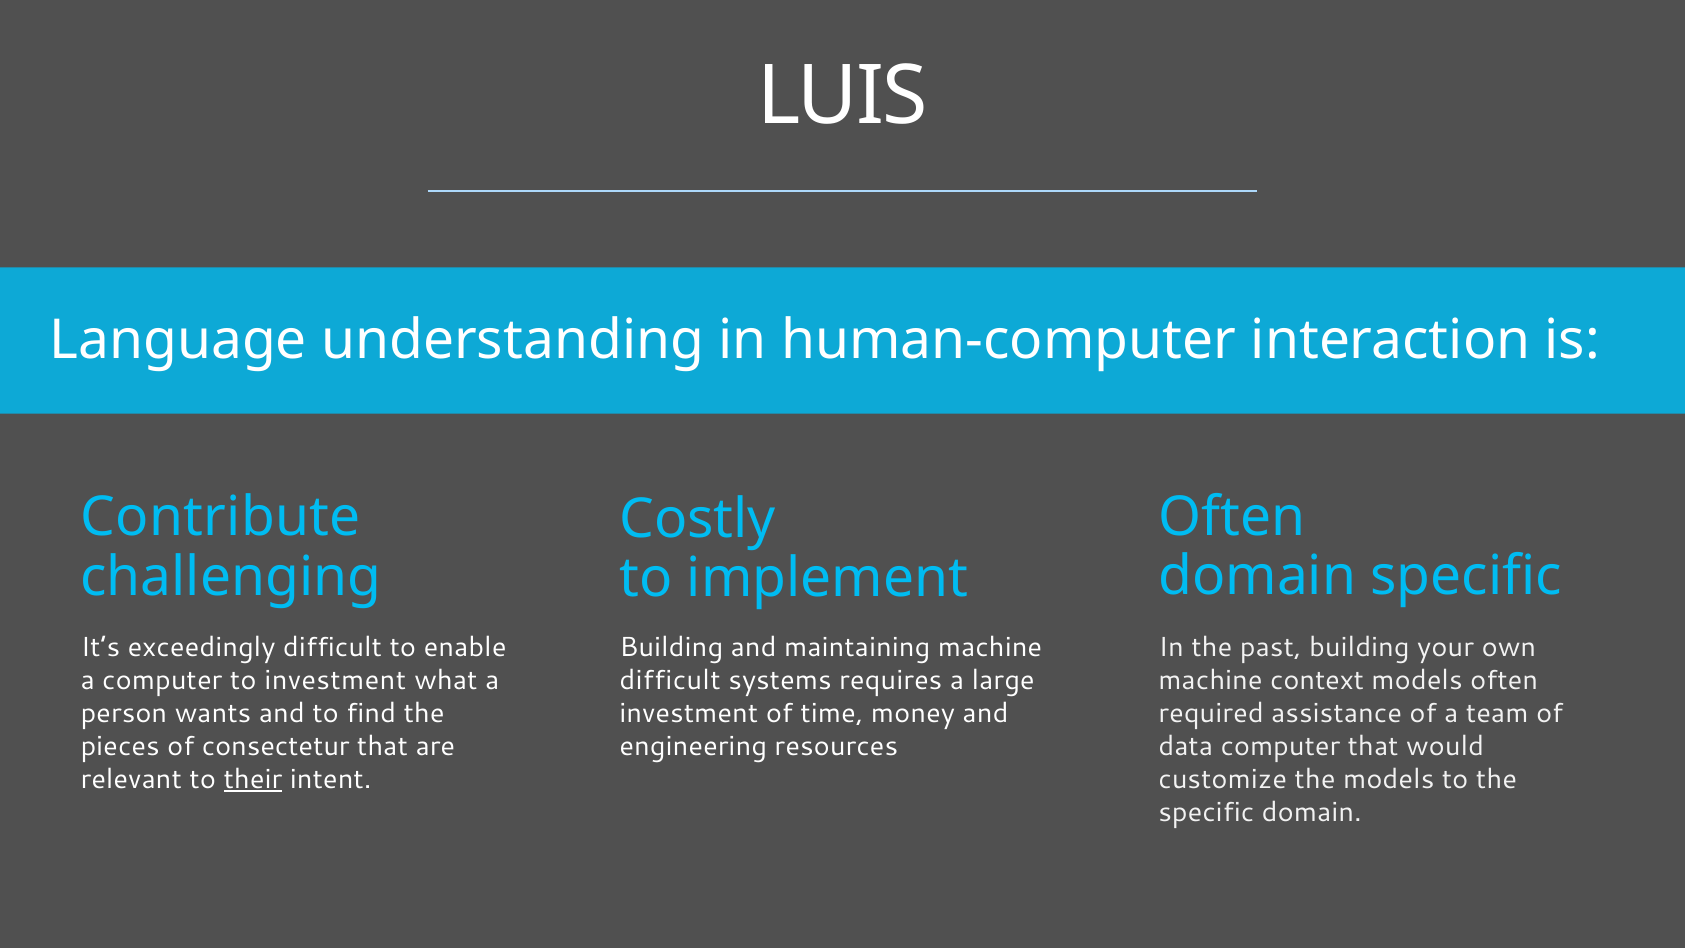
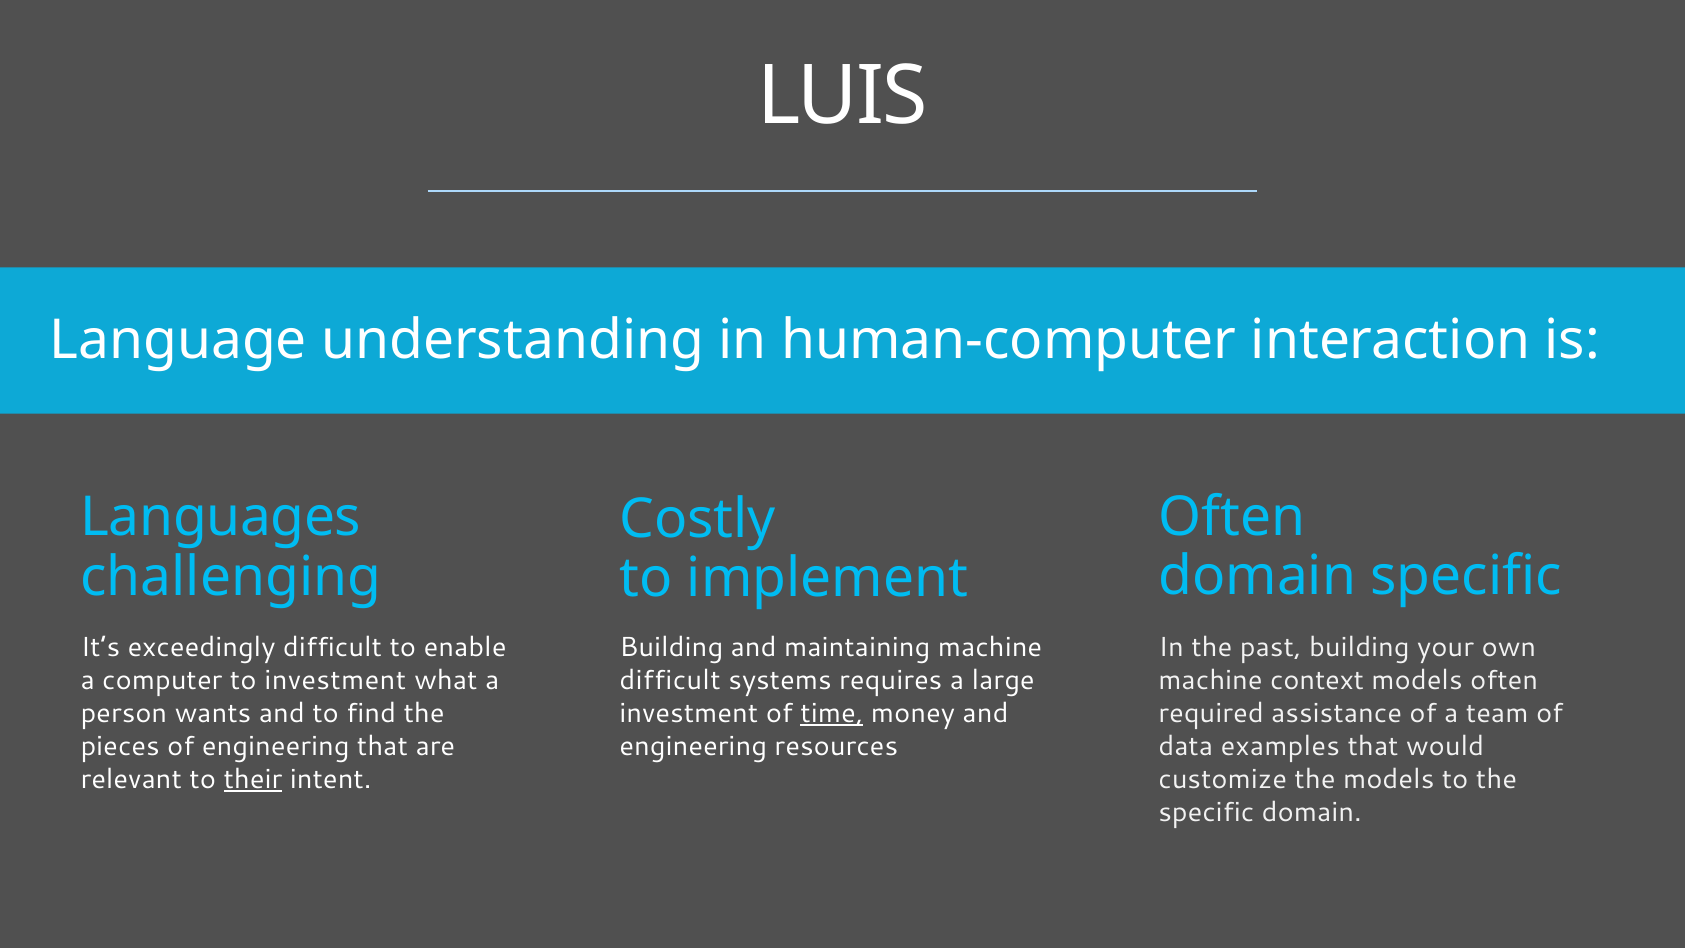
Contribute: Contribute -> Languages
time underline: none -> present
of consectetur: consectetur -> engineering
data computer: computer -> examples
